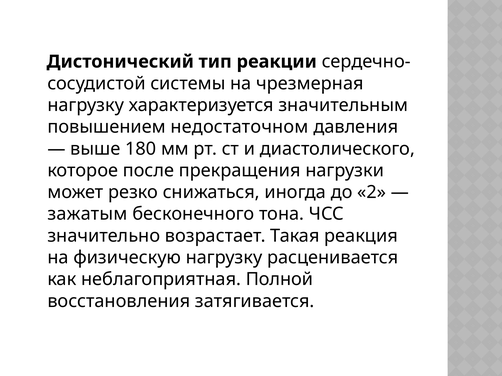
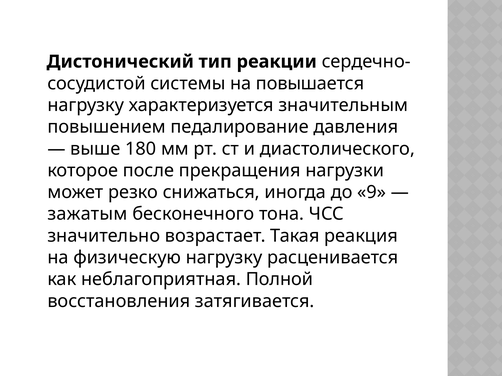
чрезмерная: чрезмерная -> повышается
недостаточном: недостаточном -> педалирование
2: 2 -> 9
